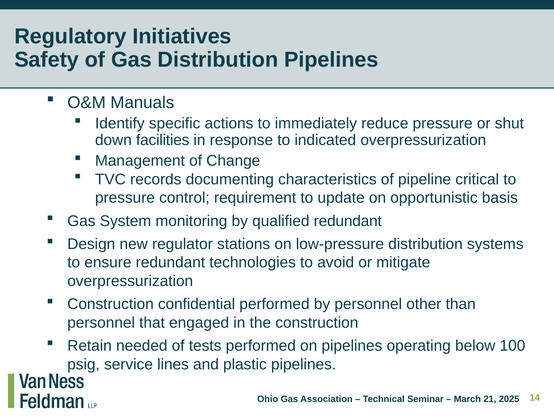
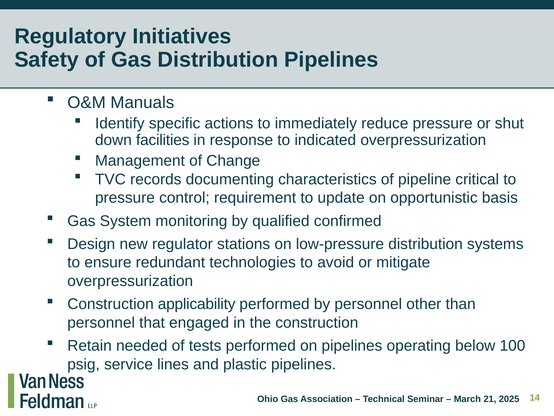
qualified redundant: redundant -> confirmed
confidential: confidential -> applicability
